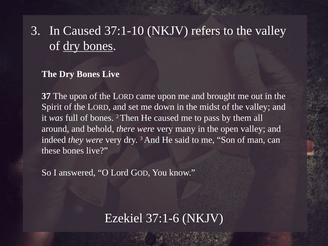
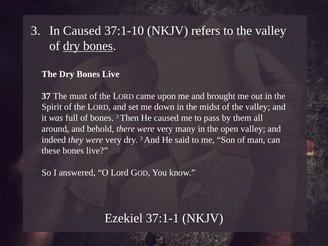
The upon: upon -> must
37:1-6: 37:1-6 -> 37:1-1
